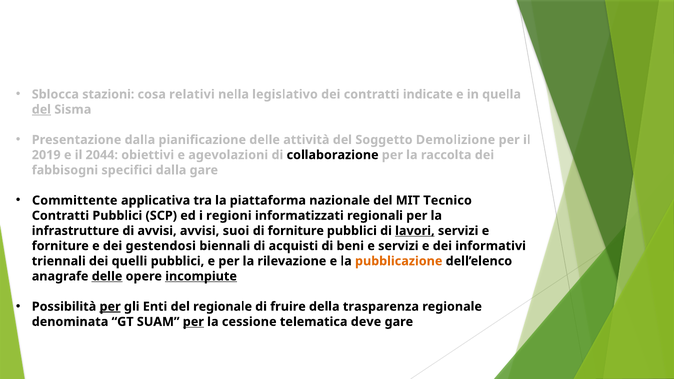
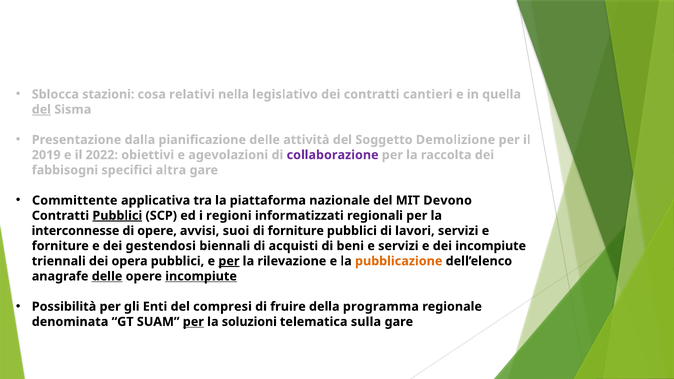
indicate: indicate -> cantieri
2044: 2044 -> 2022
collaborazione colour: black -> purple
specifici dalla: dalla -> altra
Tecnico: Tecnico -> Devono
Pubblici at (117, 216) underline: none -> present
infrastrutture: infrastrutture -> interconnesse
di avvisi: avvisi -> opere
lavori underline: present -> none
dei informativi: informativi -> incompiute
quelli: quelli -> opera
per at (229, 261) underline: none -> present
per at (110, 307) underline: present -> none
del regionale: regionale -> compresi
trasparenza: trasparenza -> programma
cessione: cessione -> soluzioni
deve: deve -> sulla
